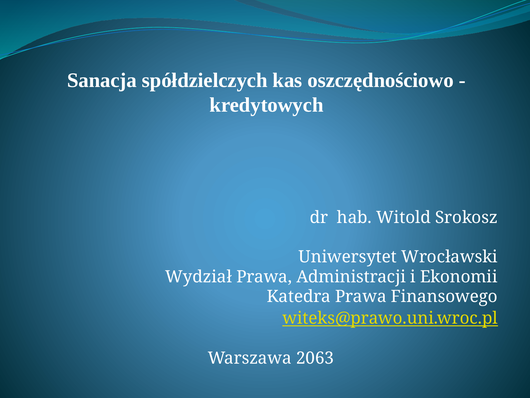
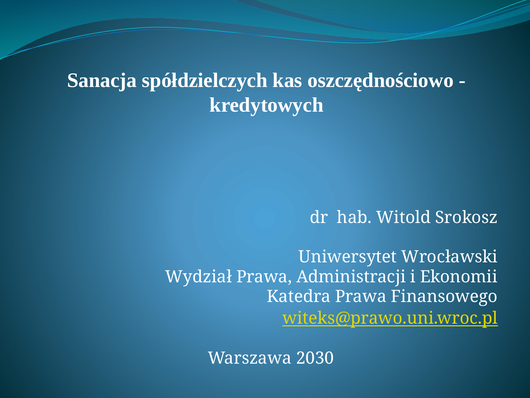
2063: 2063 -> 2030
